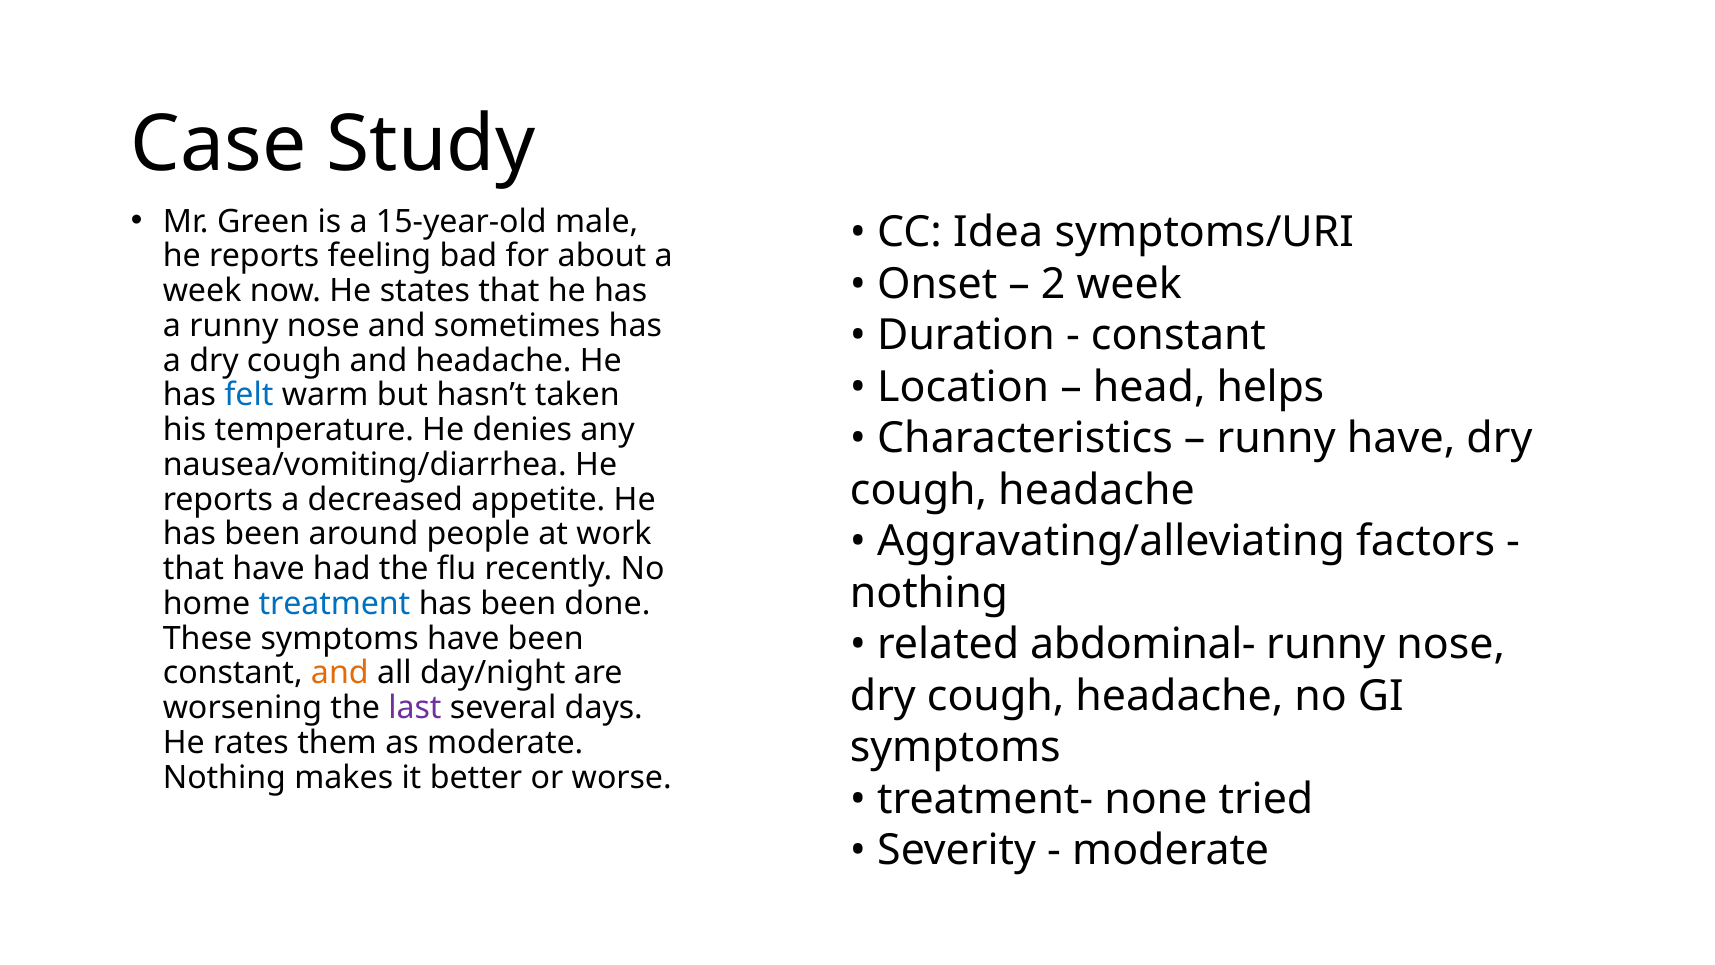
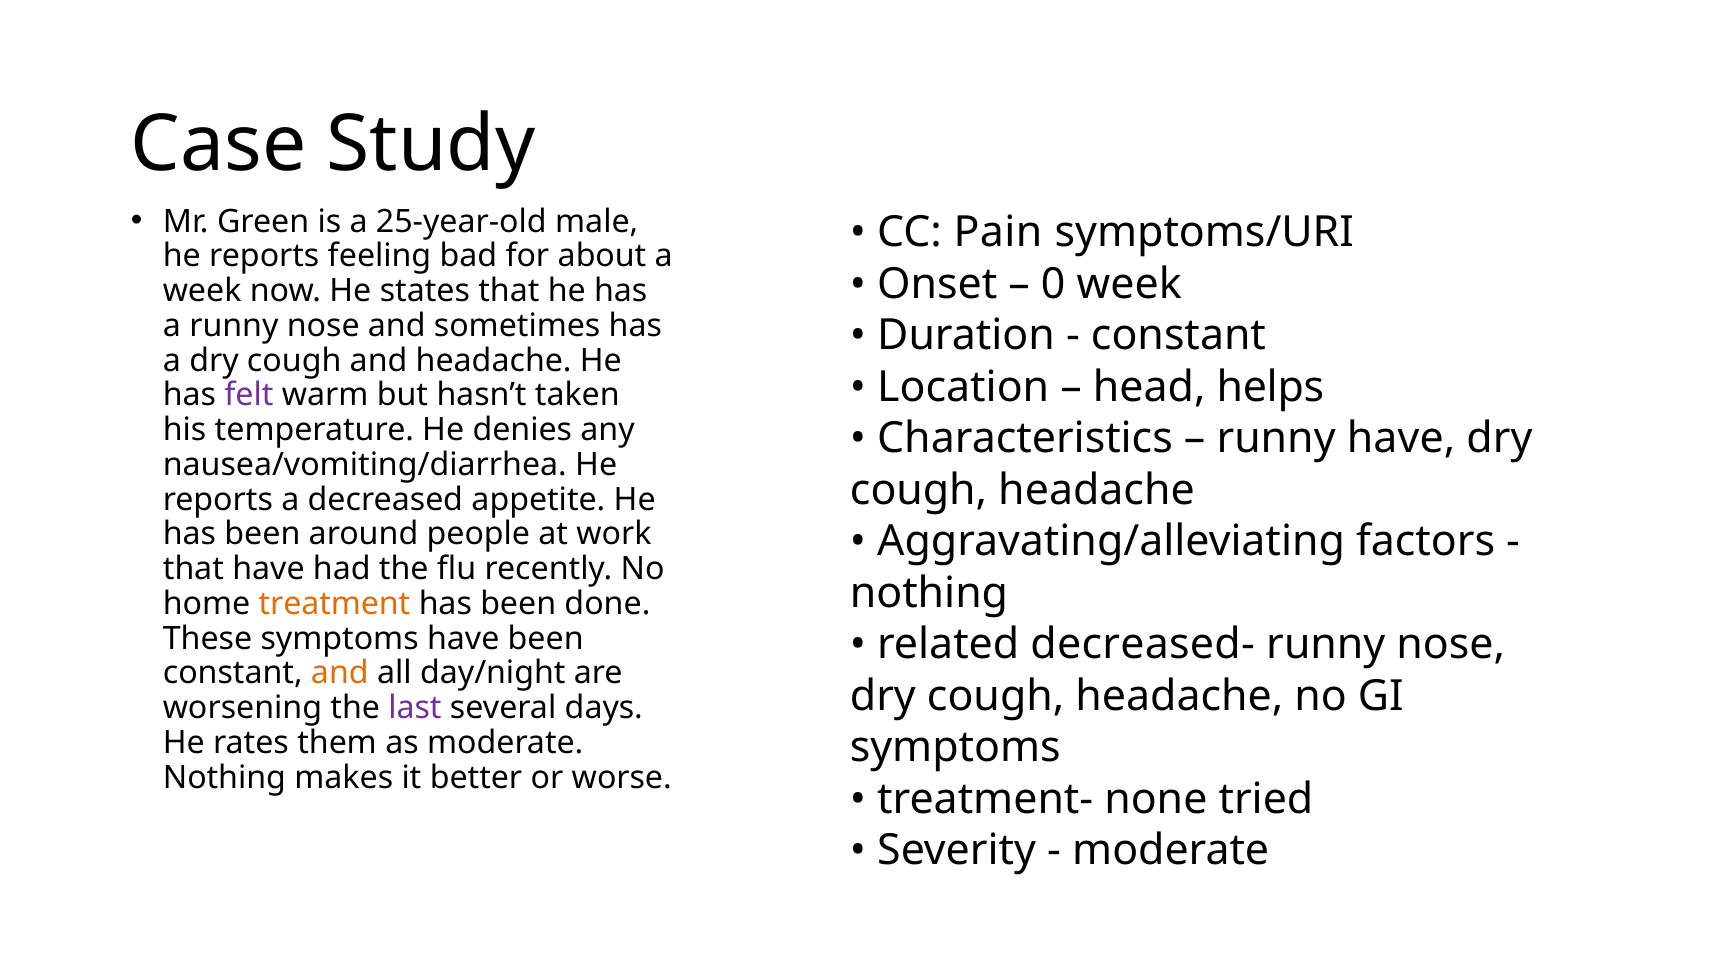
15-year-old: 15-year-old -> 25-year-old
Idea: Idea -> Pain
2: 2 -> 0
felt colour: blue -> purple
treatment colour: blue -> orange
abdominal-: abdominal- -> decreased-
